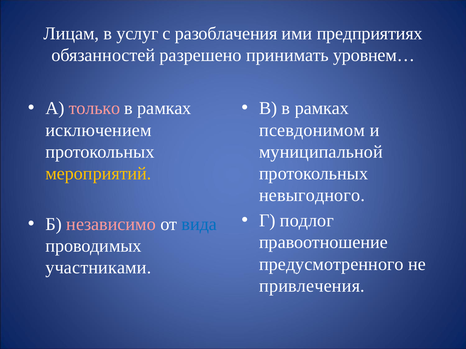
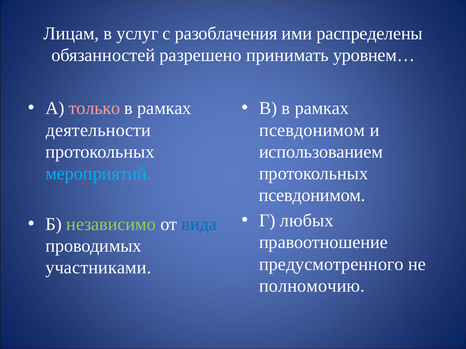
предприятиях: предприятиях -> распределены
исключением: исключением -> деятельности
муниципальной: муниципальной -> использованием
мероприятий colour: yellow -> light blue
невыгодного at (312, 196): невыгодного -> псевдонимом
подлог: подлог -> любых
независимо colour: pink -> light green
привлечения: привлечения -> полномочию
